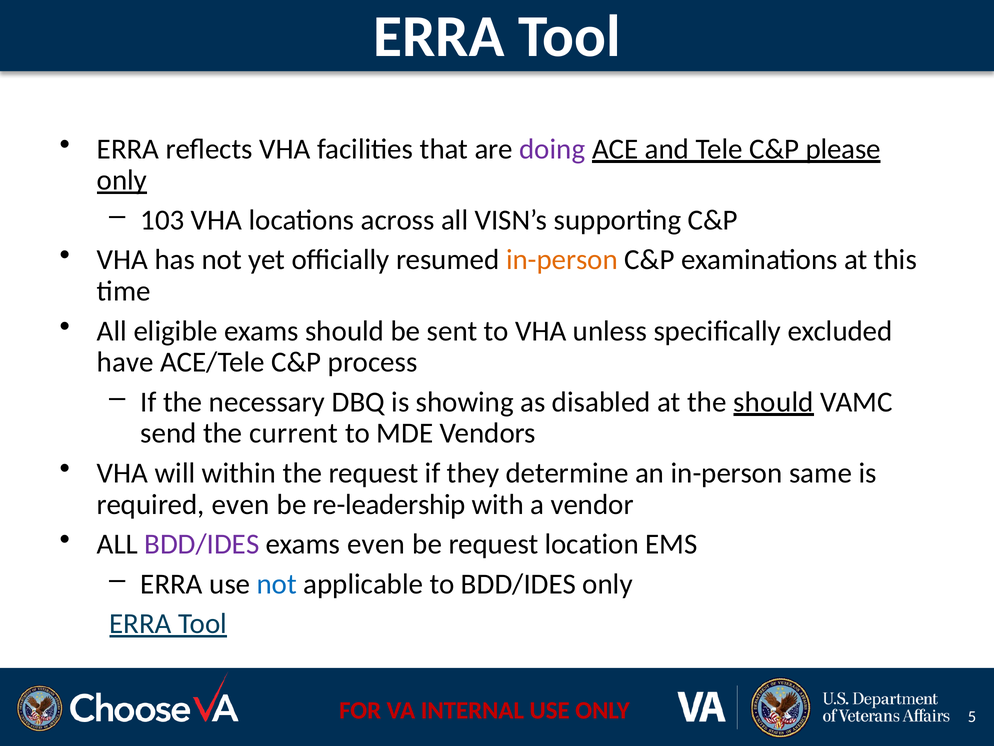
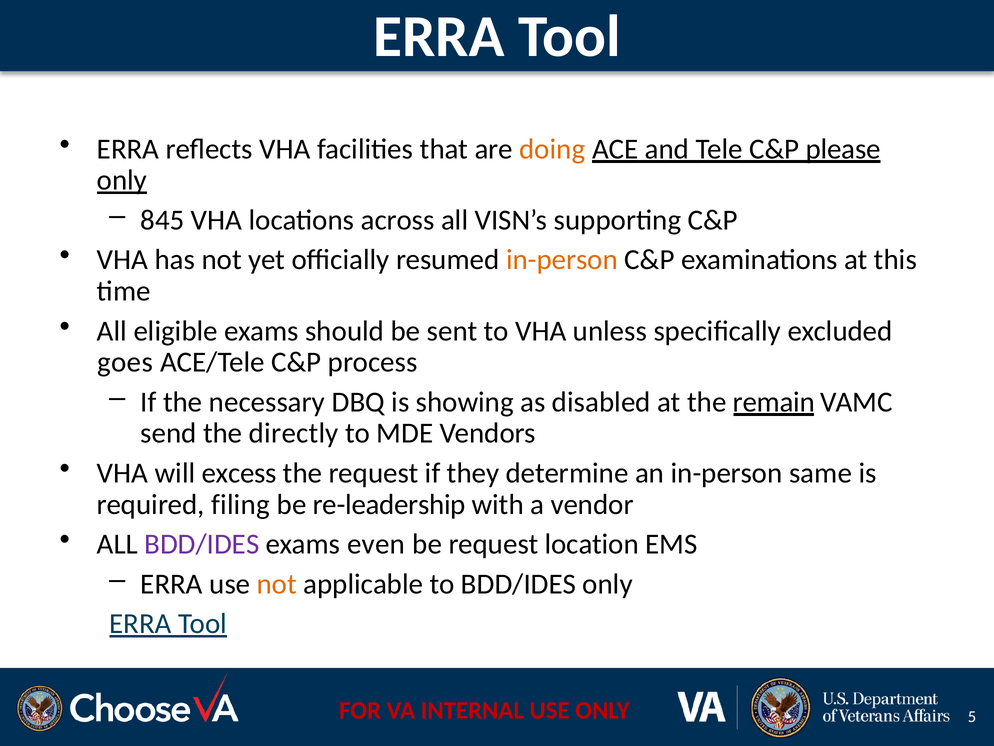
doing colour: purple -> orange
103: 103 -> 845
have: have -> goes
the should: should -> remain
current: current -> directly
within: within -> excess
required even: even -> filing
not at (277, 584) colour: blue -> orange
